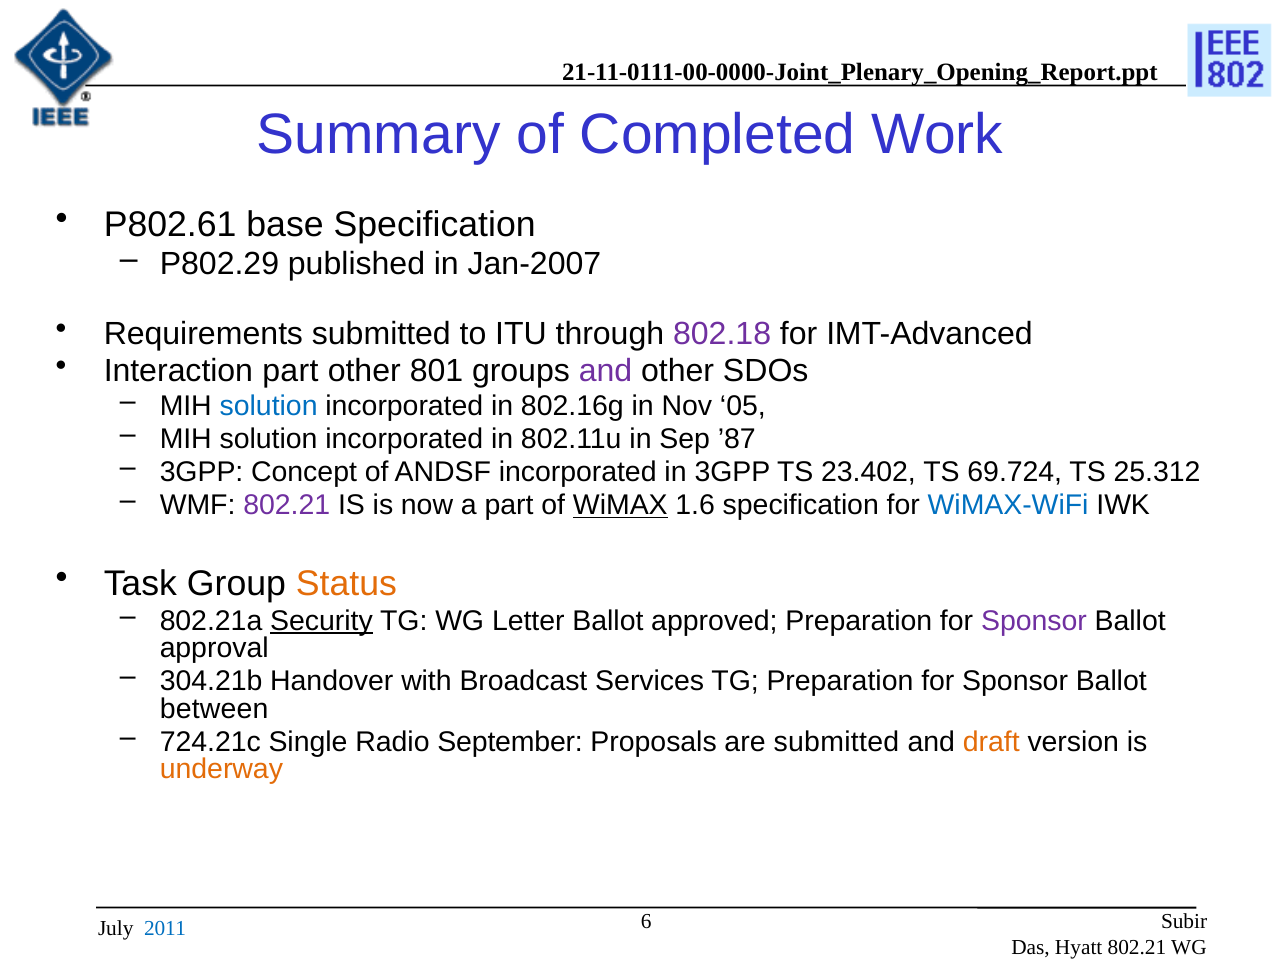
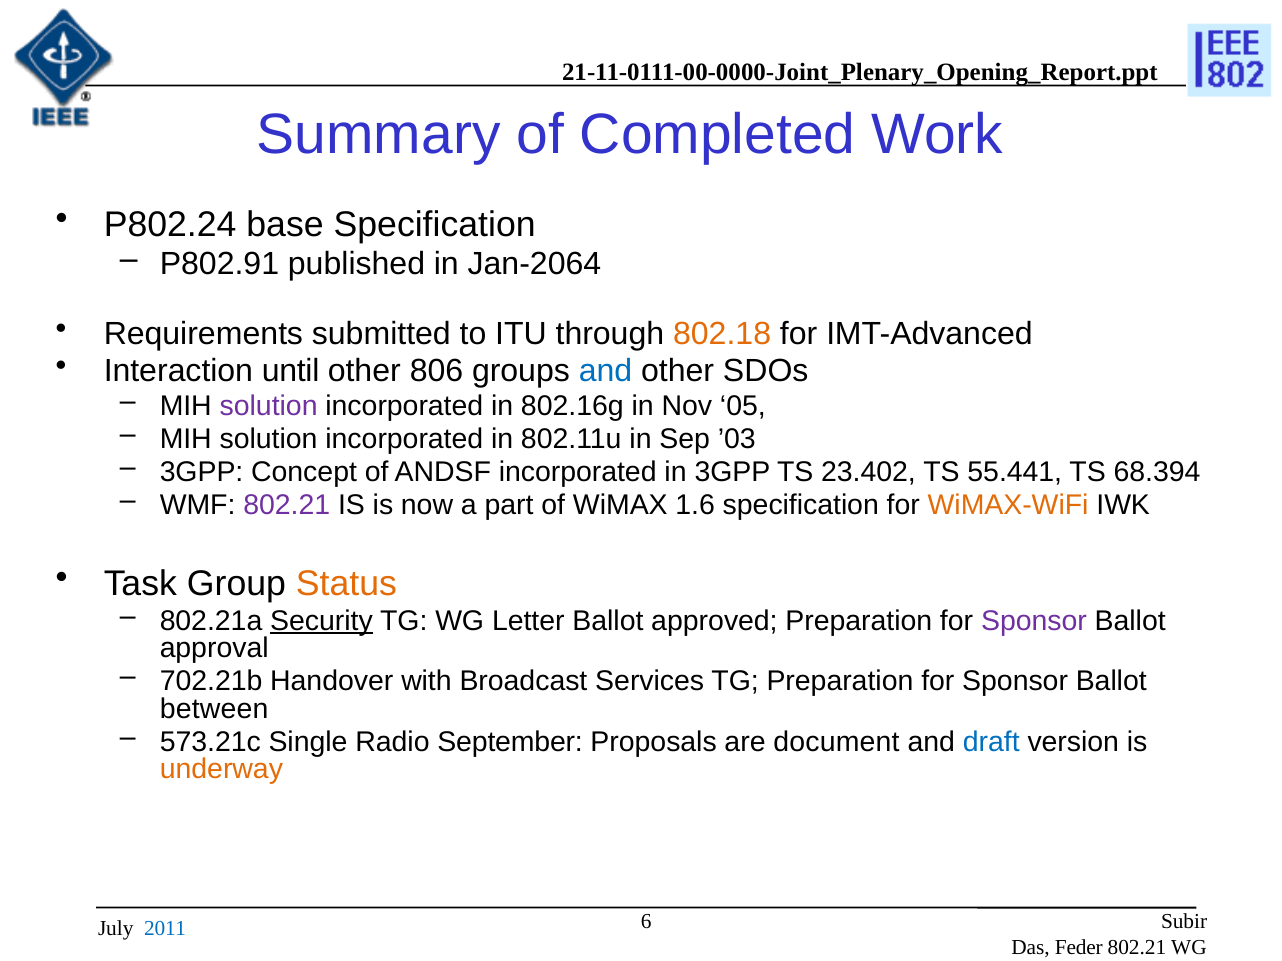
P802.61: P802.61 -> P802.24
P802.29: P802.29 -> P802.91
Jan-2007: Jan-2007 -> Jan-2064
802.18 colour: purple -> orange
Interaction part: part -> until
801: 801 -> 806
and at (606, 372) colour: purple -> blue
solution at (269, 406) colour: blue -> purple
’87: ’87 -> ’03
69.724: 69.724 -> 55.441
25.312: 25.312 -> 68.394
WiMAX underline: present -> none
WiMAX-WiFi colour: blue -> orange
304.21b: 304.21b -> 702.21b
724.21c: 724.21c -> 573.21c
are submitted: submitted -> document
draft colour: orange -> blue
Hyatt: Hyatt -> Feder
